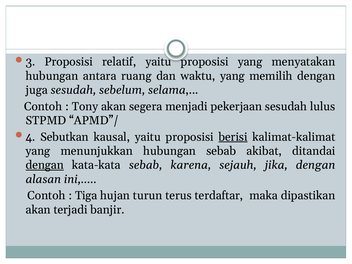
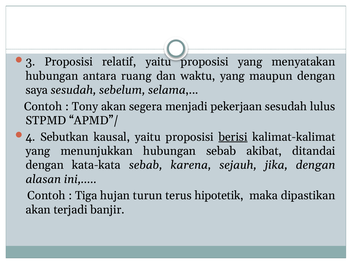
memilih: memilih -> maupun
juga: juga -> saya
dengan at (45, 165) underline: present -> none
terdaftar: terdaftar -> hipotetik
